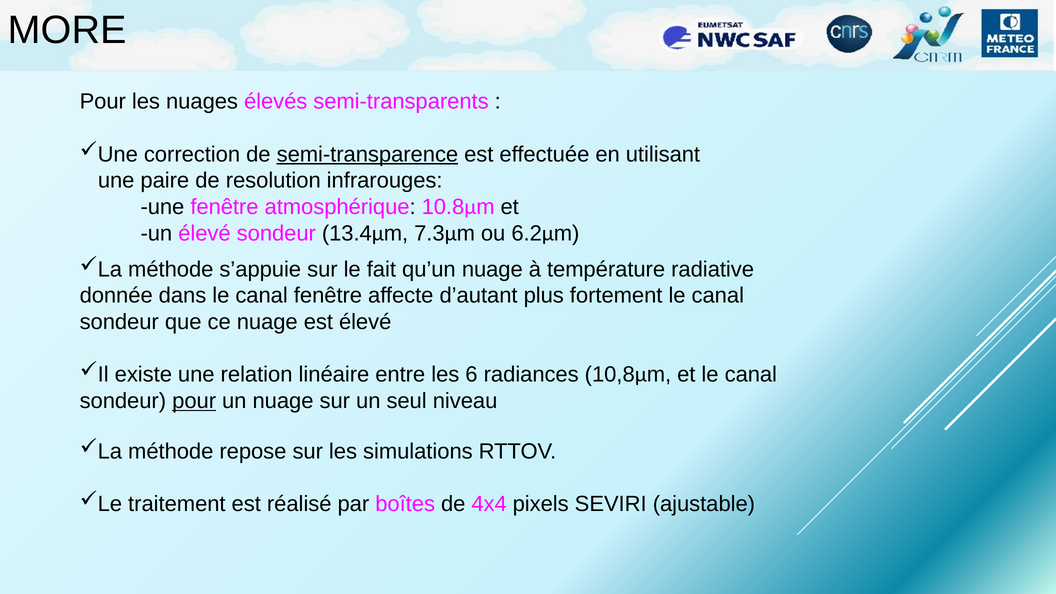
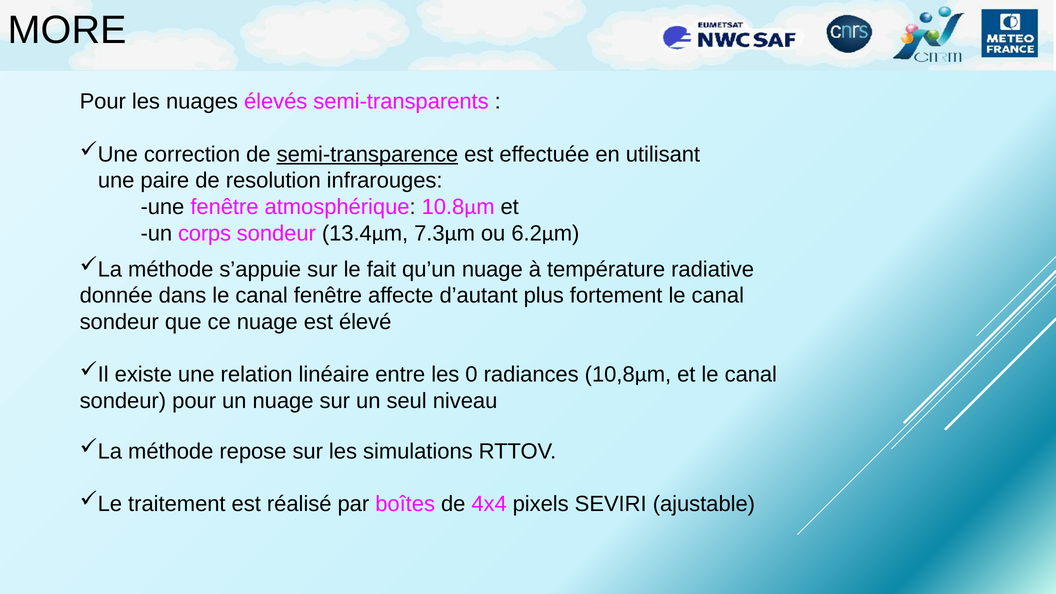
un élevé: élevé -> corps
6: 6 -> 0
pour at (194, 401) underline: present -> none
